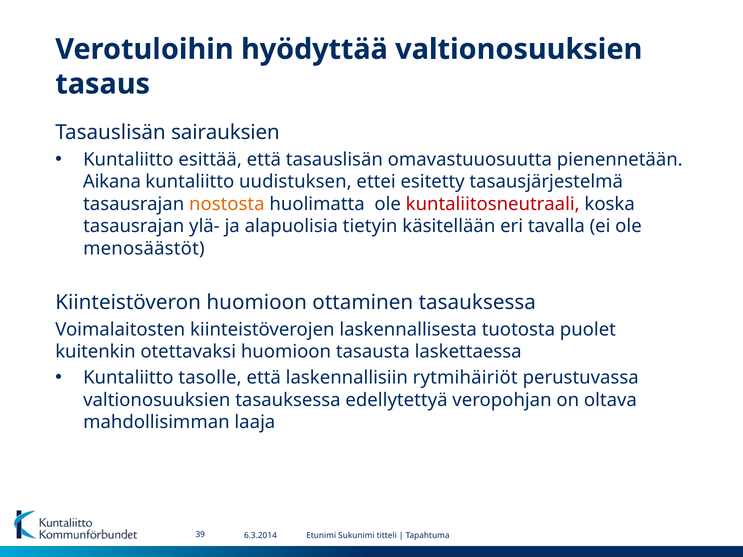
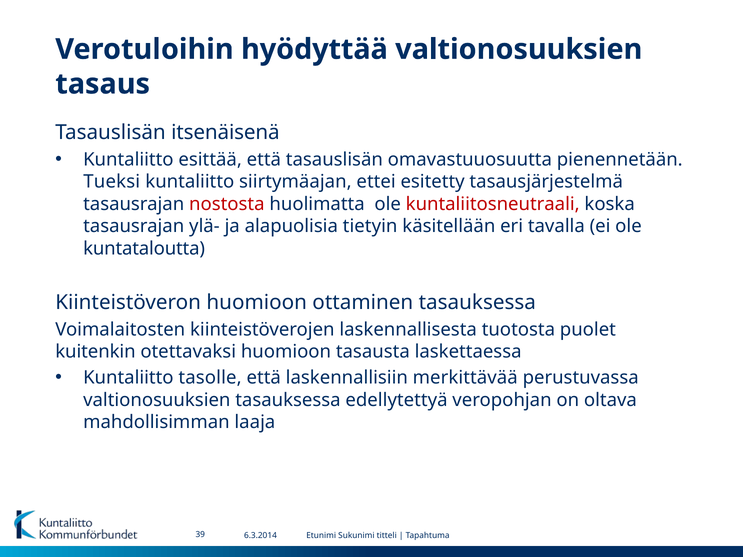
sairauksien: sairauksien -> itsenäisenä
Aikana: Aikana -> Tueksi
uudistuksen: uudistuksen -> siirtymäajan
nostosta colour: orange -> red
menosäästöt: menosäästöt -> kuntataloutta
rytmihäiriöt: rytmihäiriöt -> merkittävää
